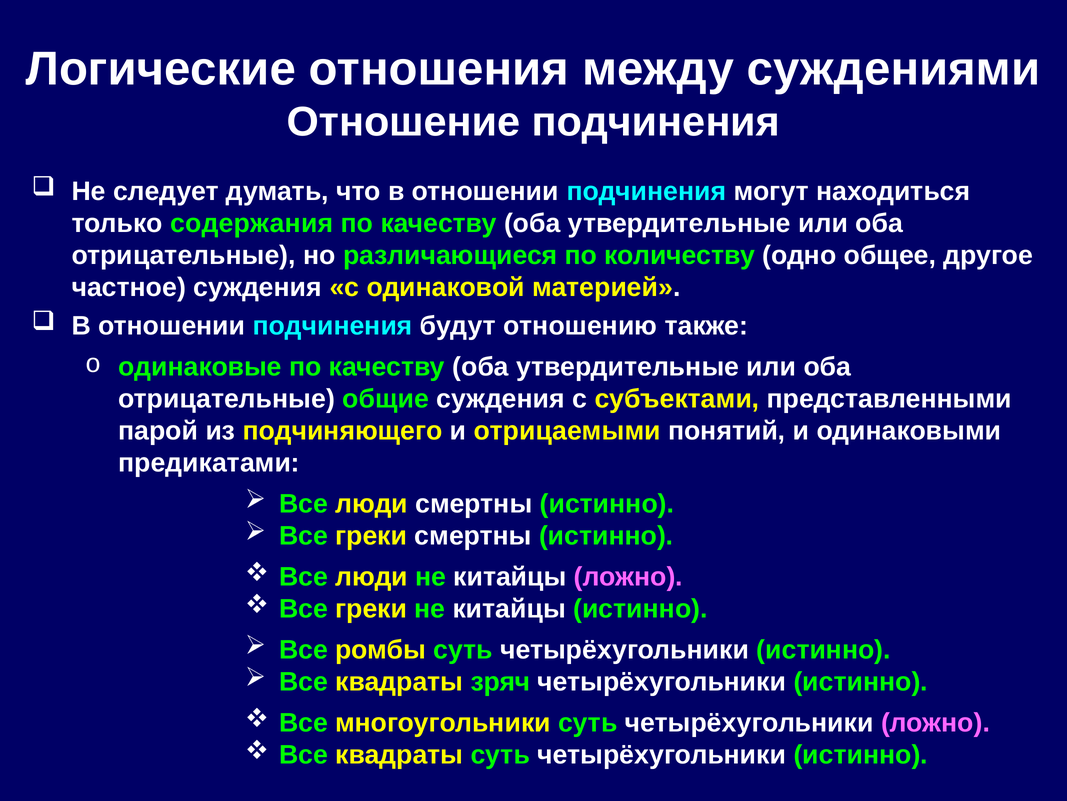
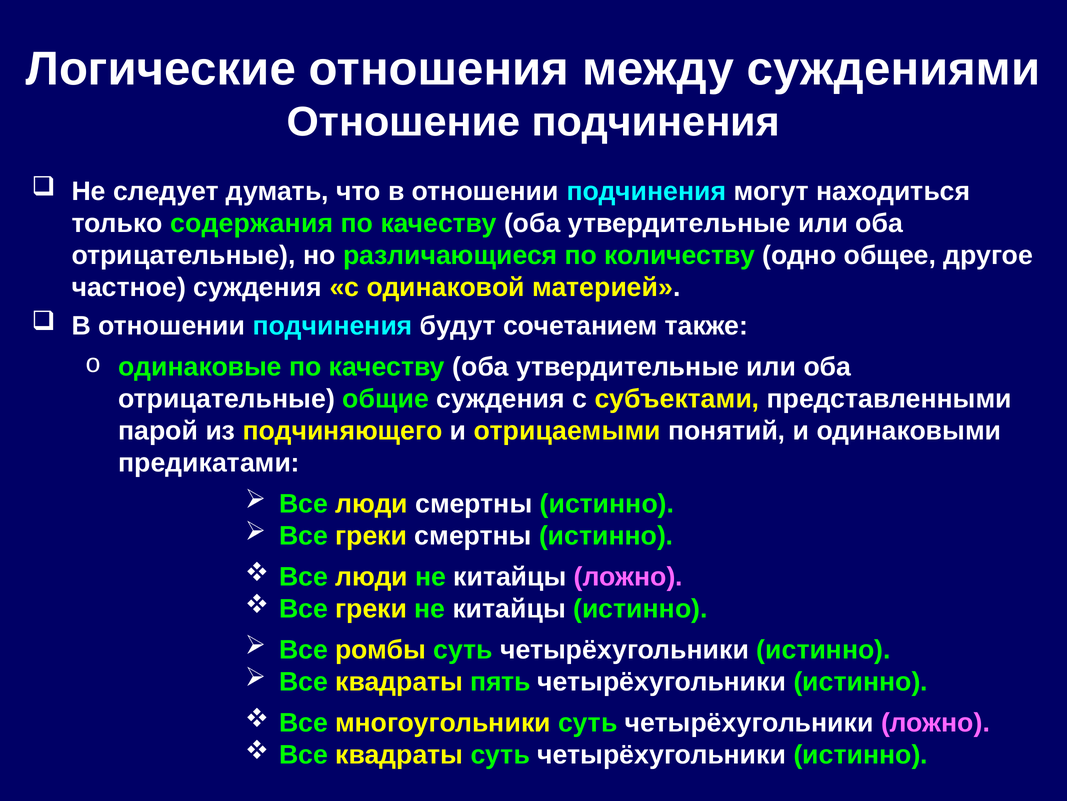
отношению: отношению -> сочетанием
зряч: зряч -> пять
